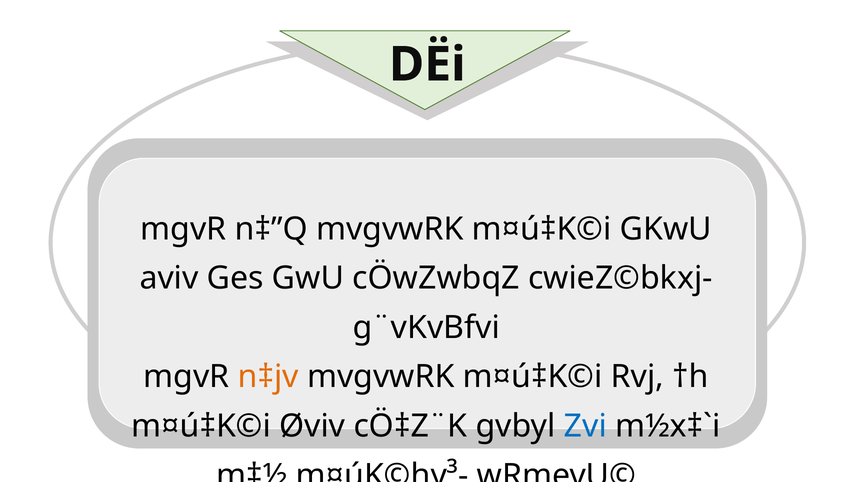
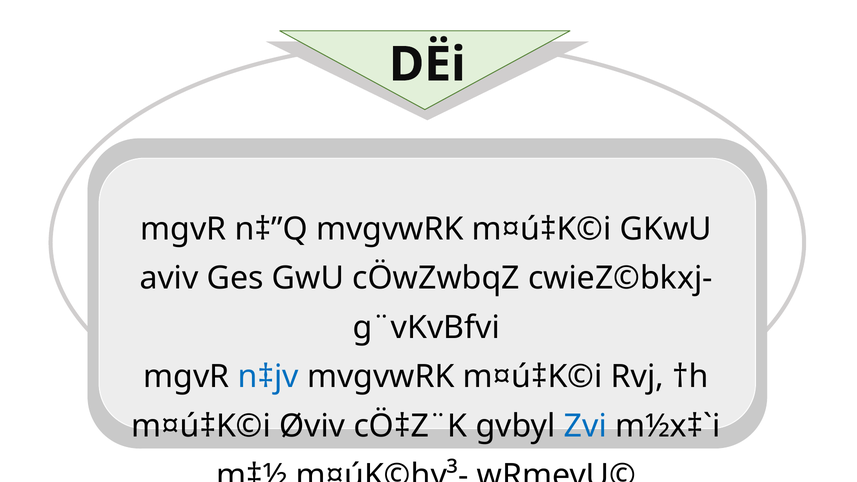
n‡jv colour: orange -> blue
